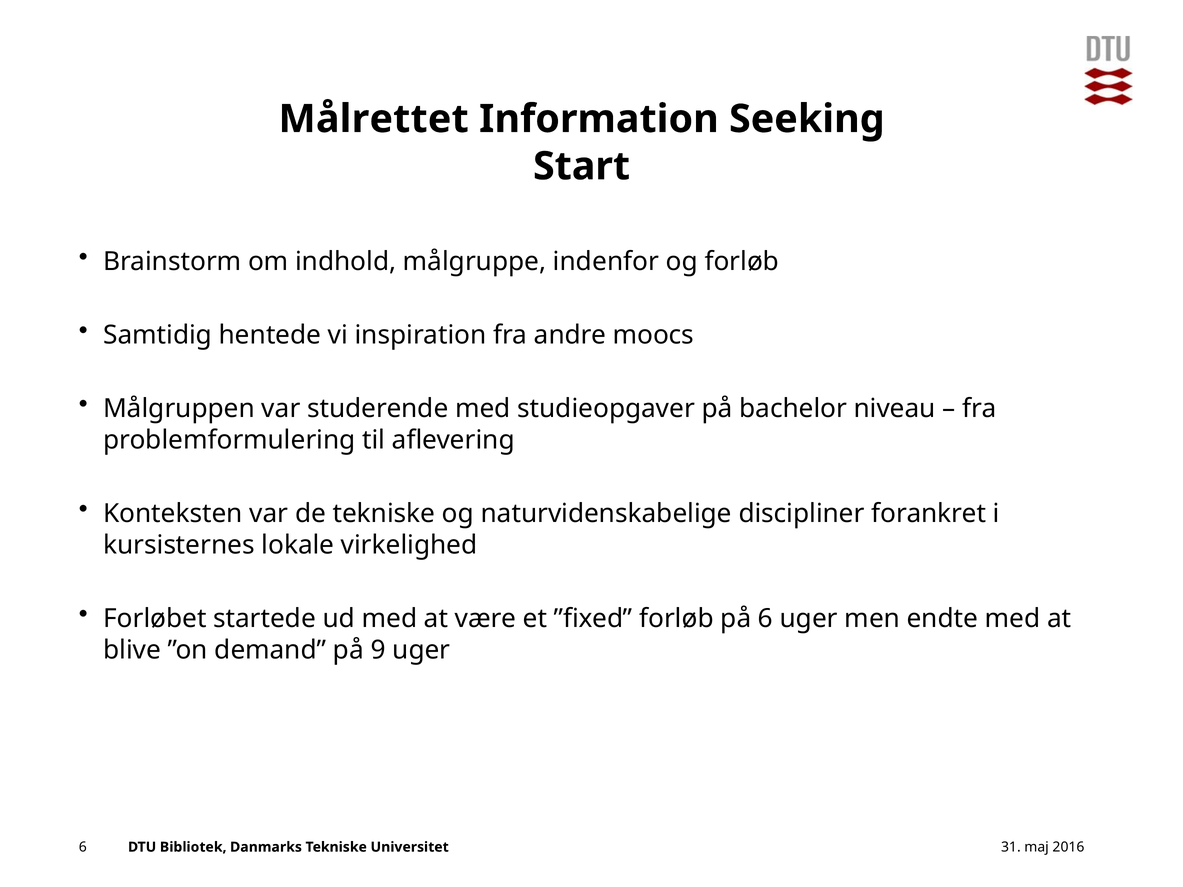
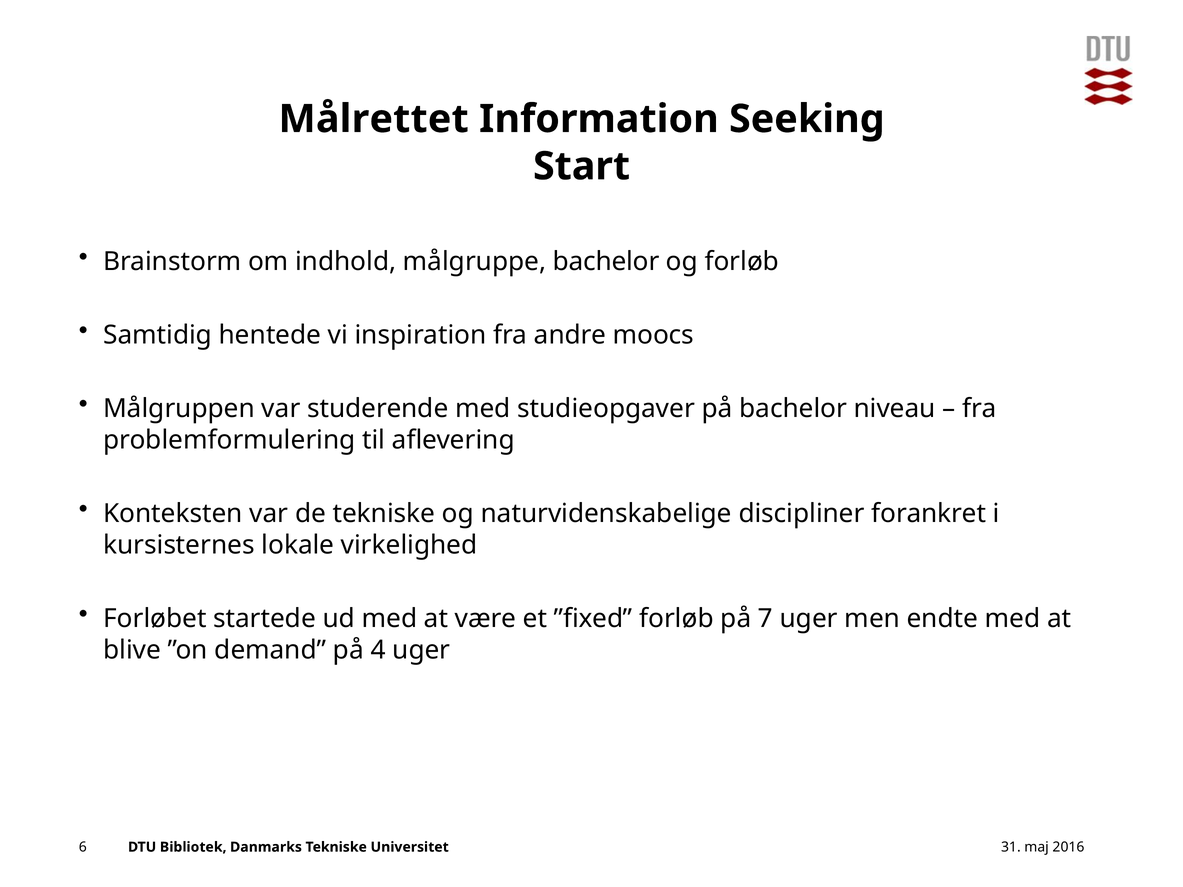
målgruppe indenfor: indenfor -> bachelor
på 6: 6 -> 7
9: 9 -> 4
